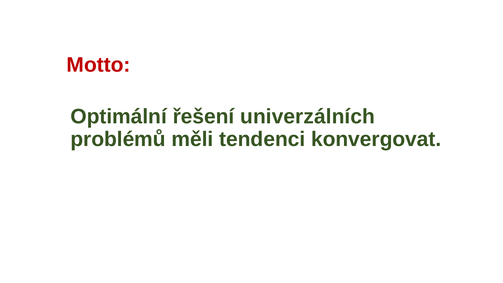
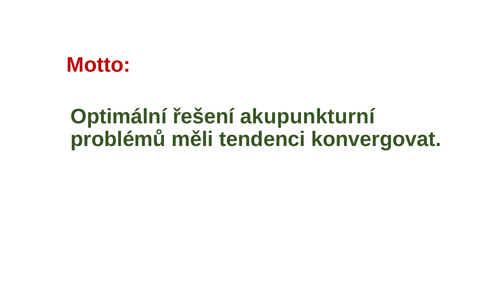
univerzálních: univerzálních -> akupunkturní
